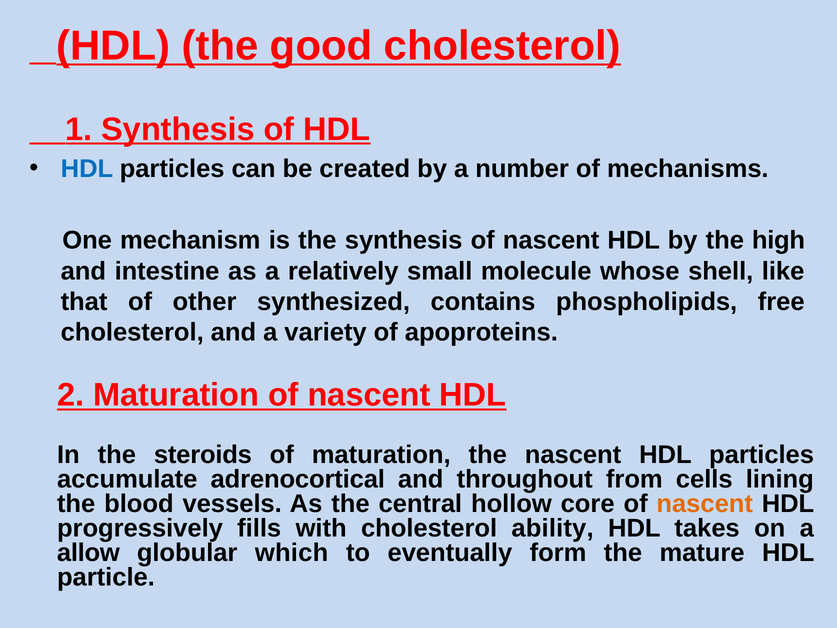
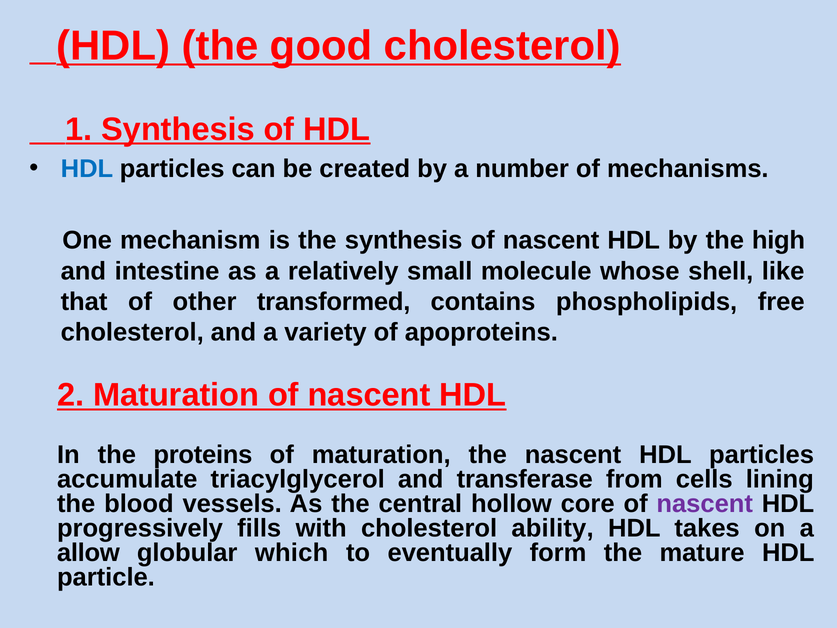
synthesized: synthesized -> transformed
steroids: steroids -> proteins
adrenocortical: adrenocortical -> triacylglycerol
throughout: throughout -> transferase
nascent at (705, 504) colour: orange -> purple
